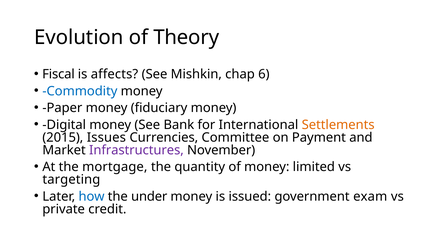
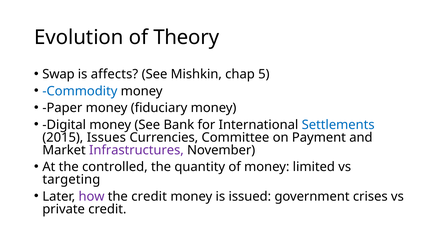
Fiscal: Fiscal -> Swap
6: 6 -> 5
Settlements colour: orange -> blue
mortgage: mortgage -> controlled
how colour: blue -> purple
the under: under -> credit
exam: exam -> crises
